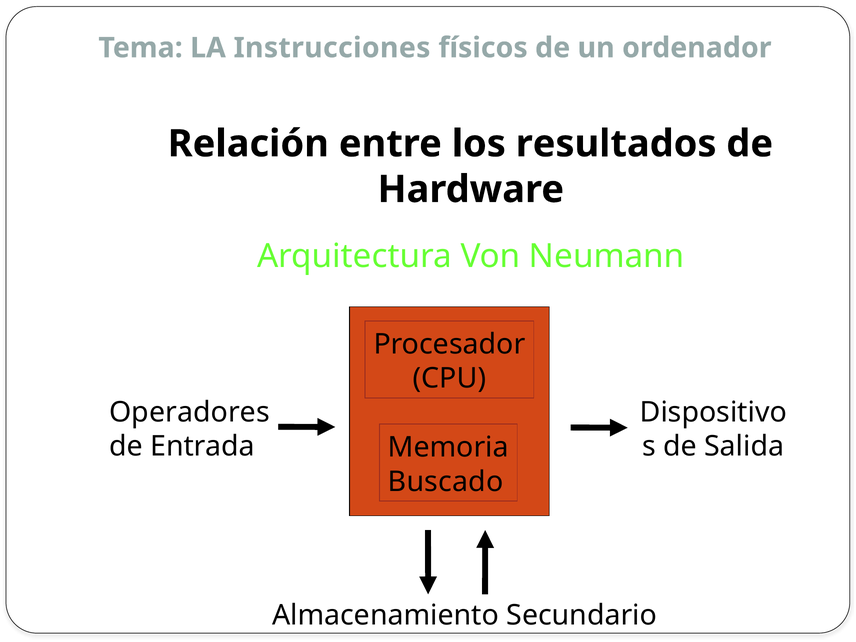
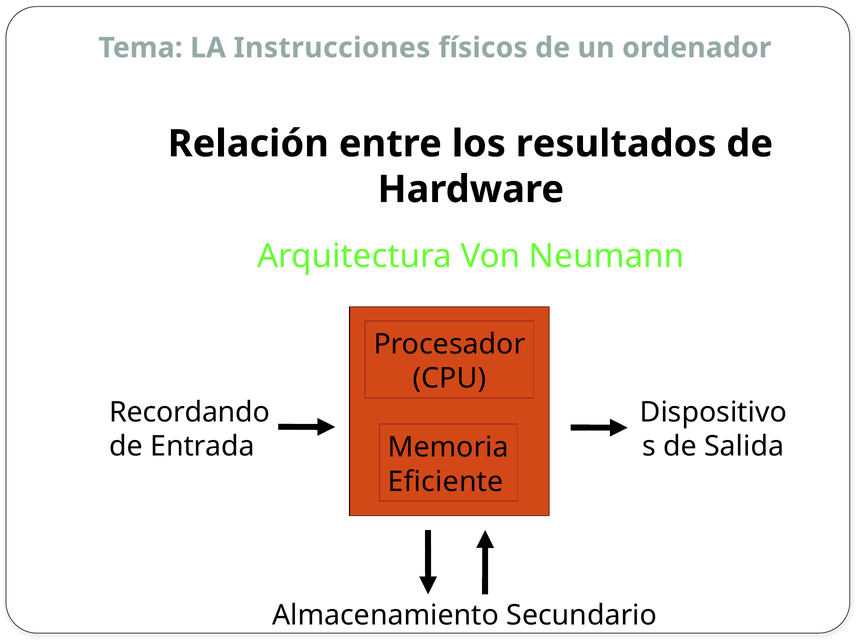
Operadores: Operadores -> Recordando
Buscado: Buscado -> Eficiente
